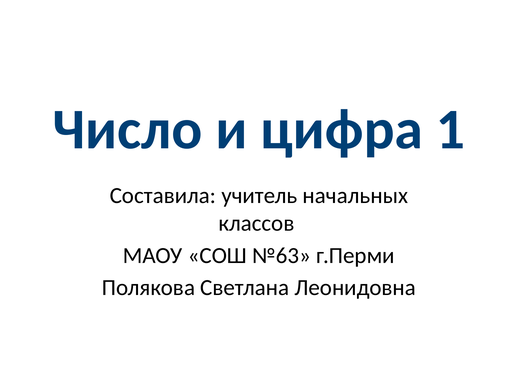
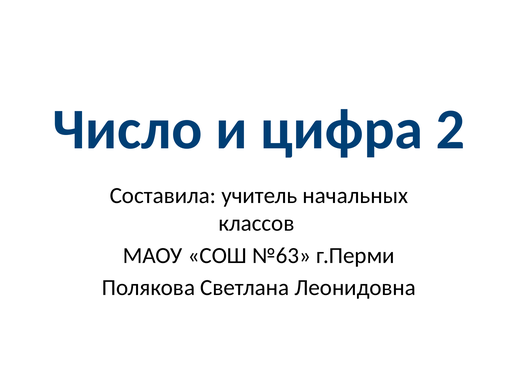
1: 1 -> 2
